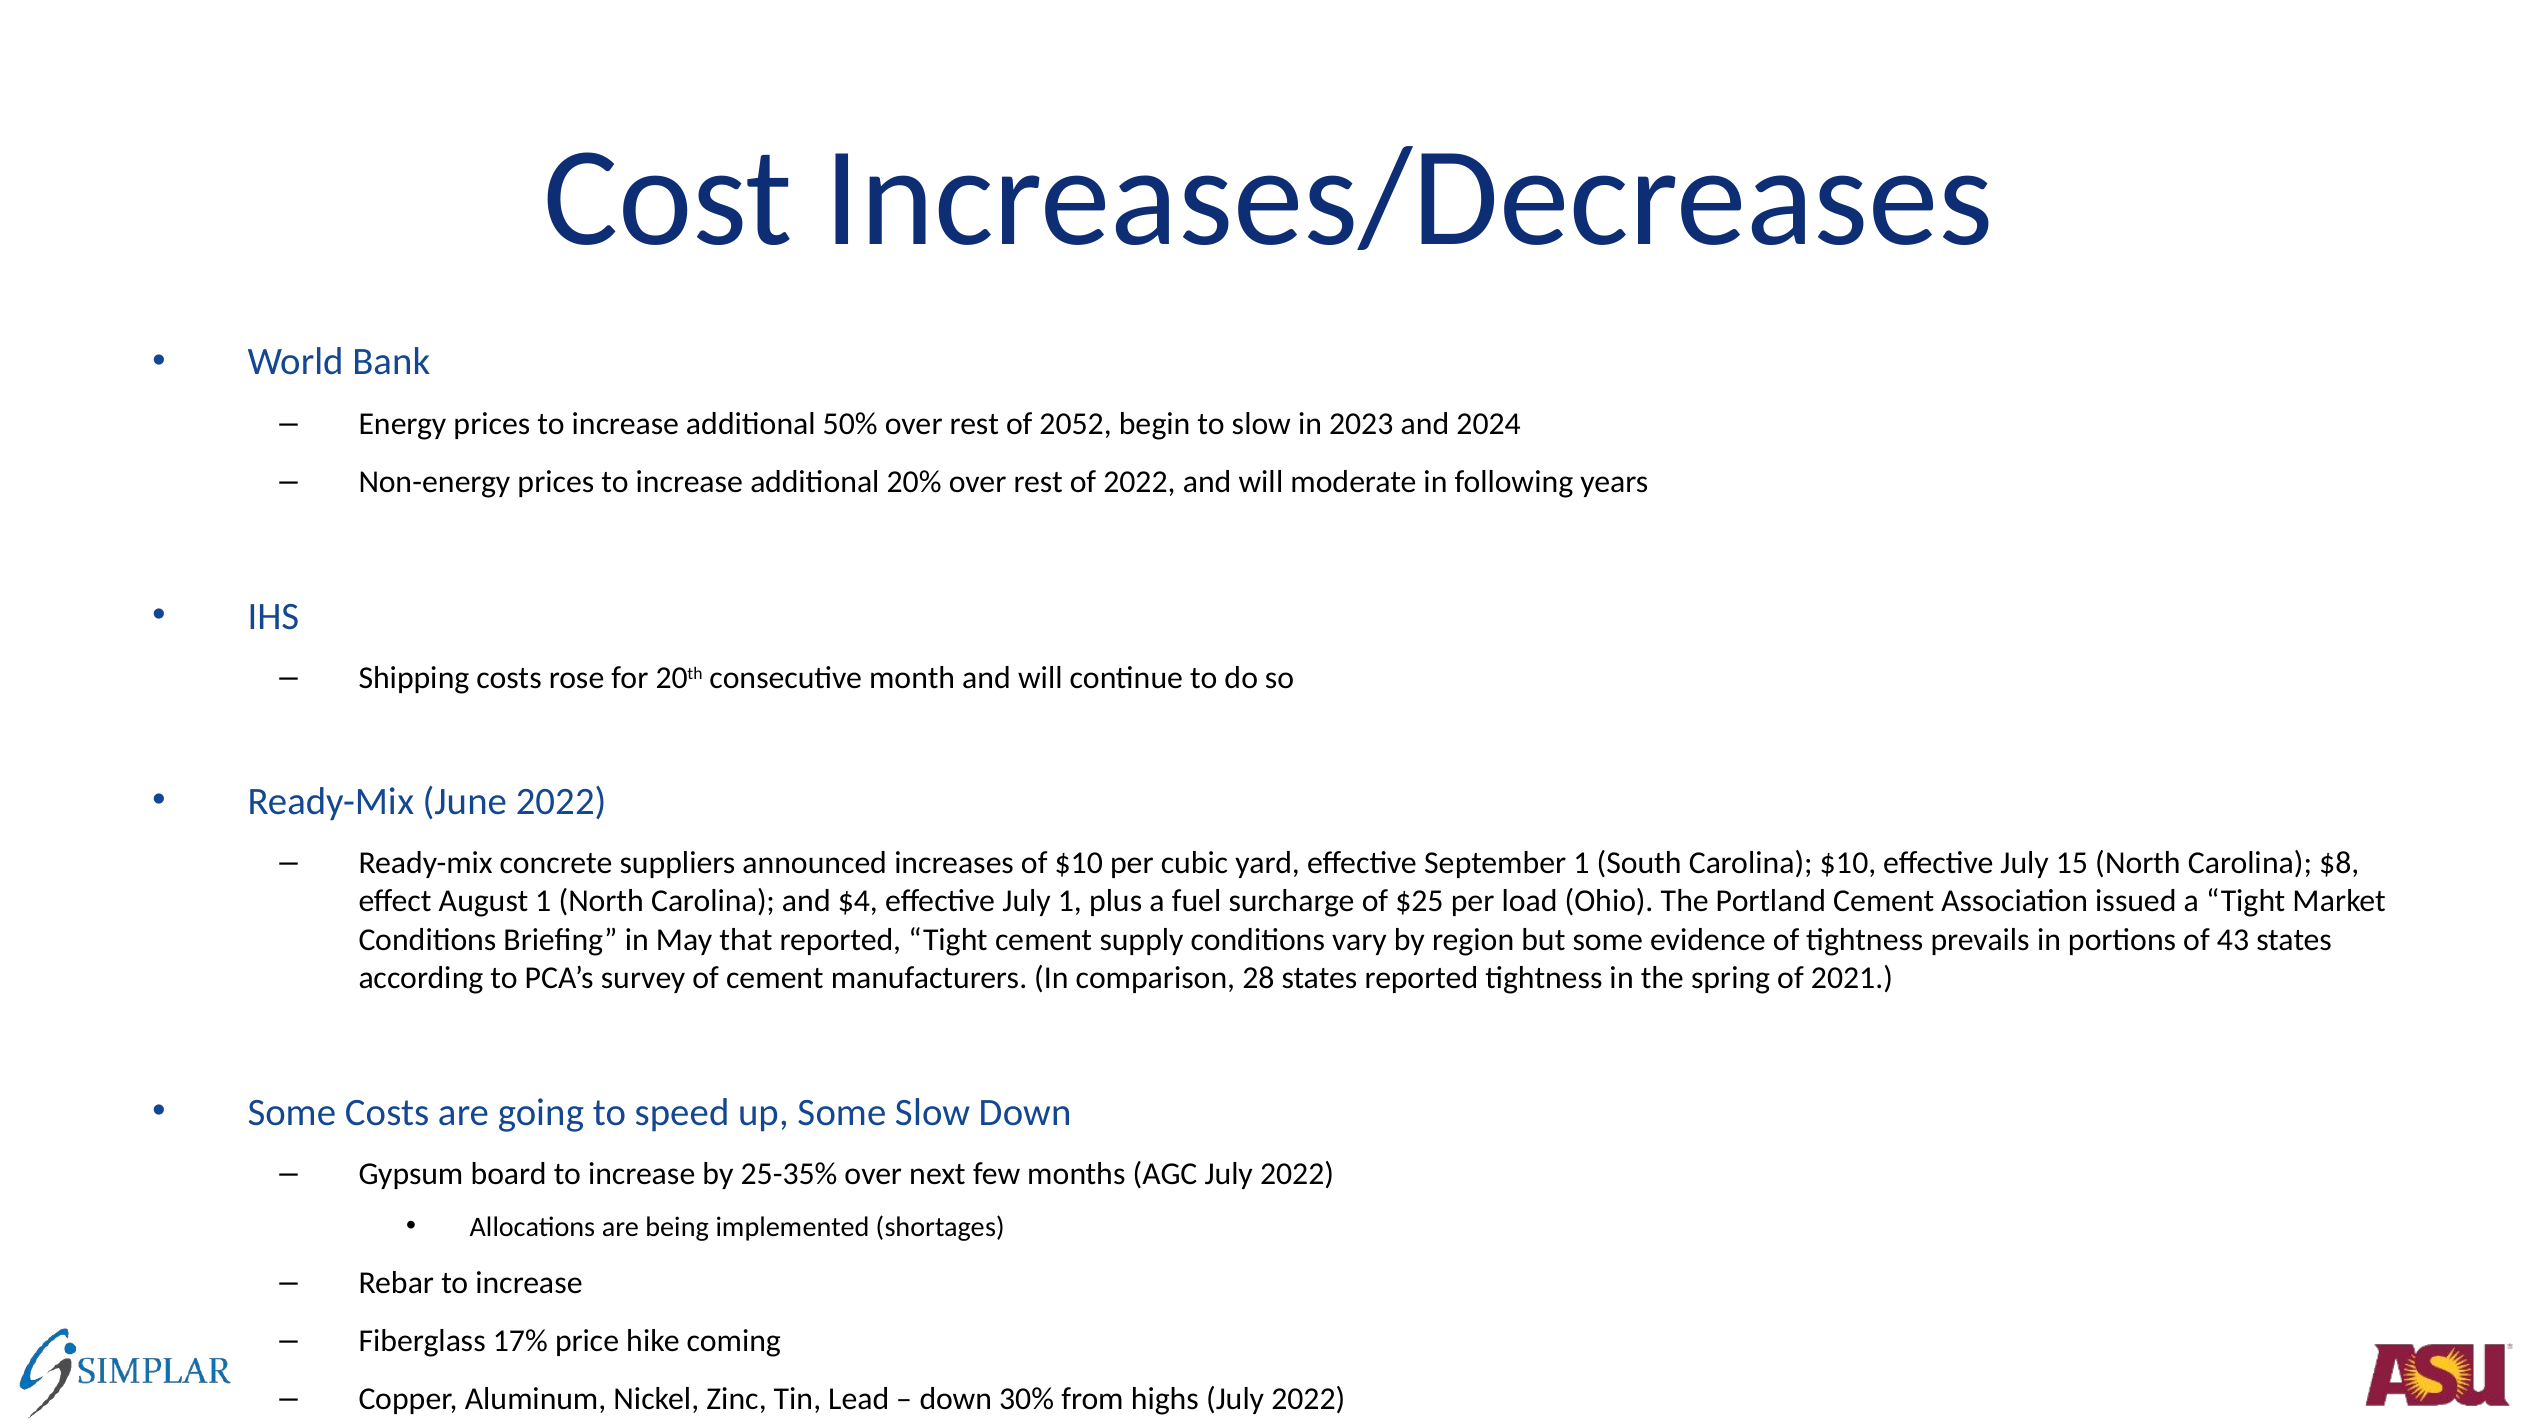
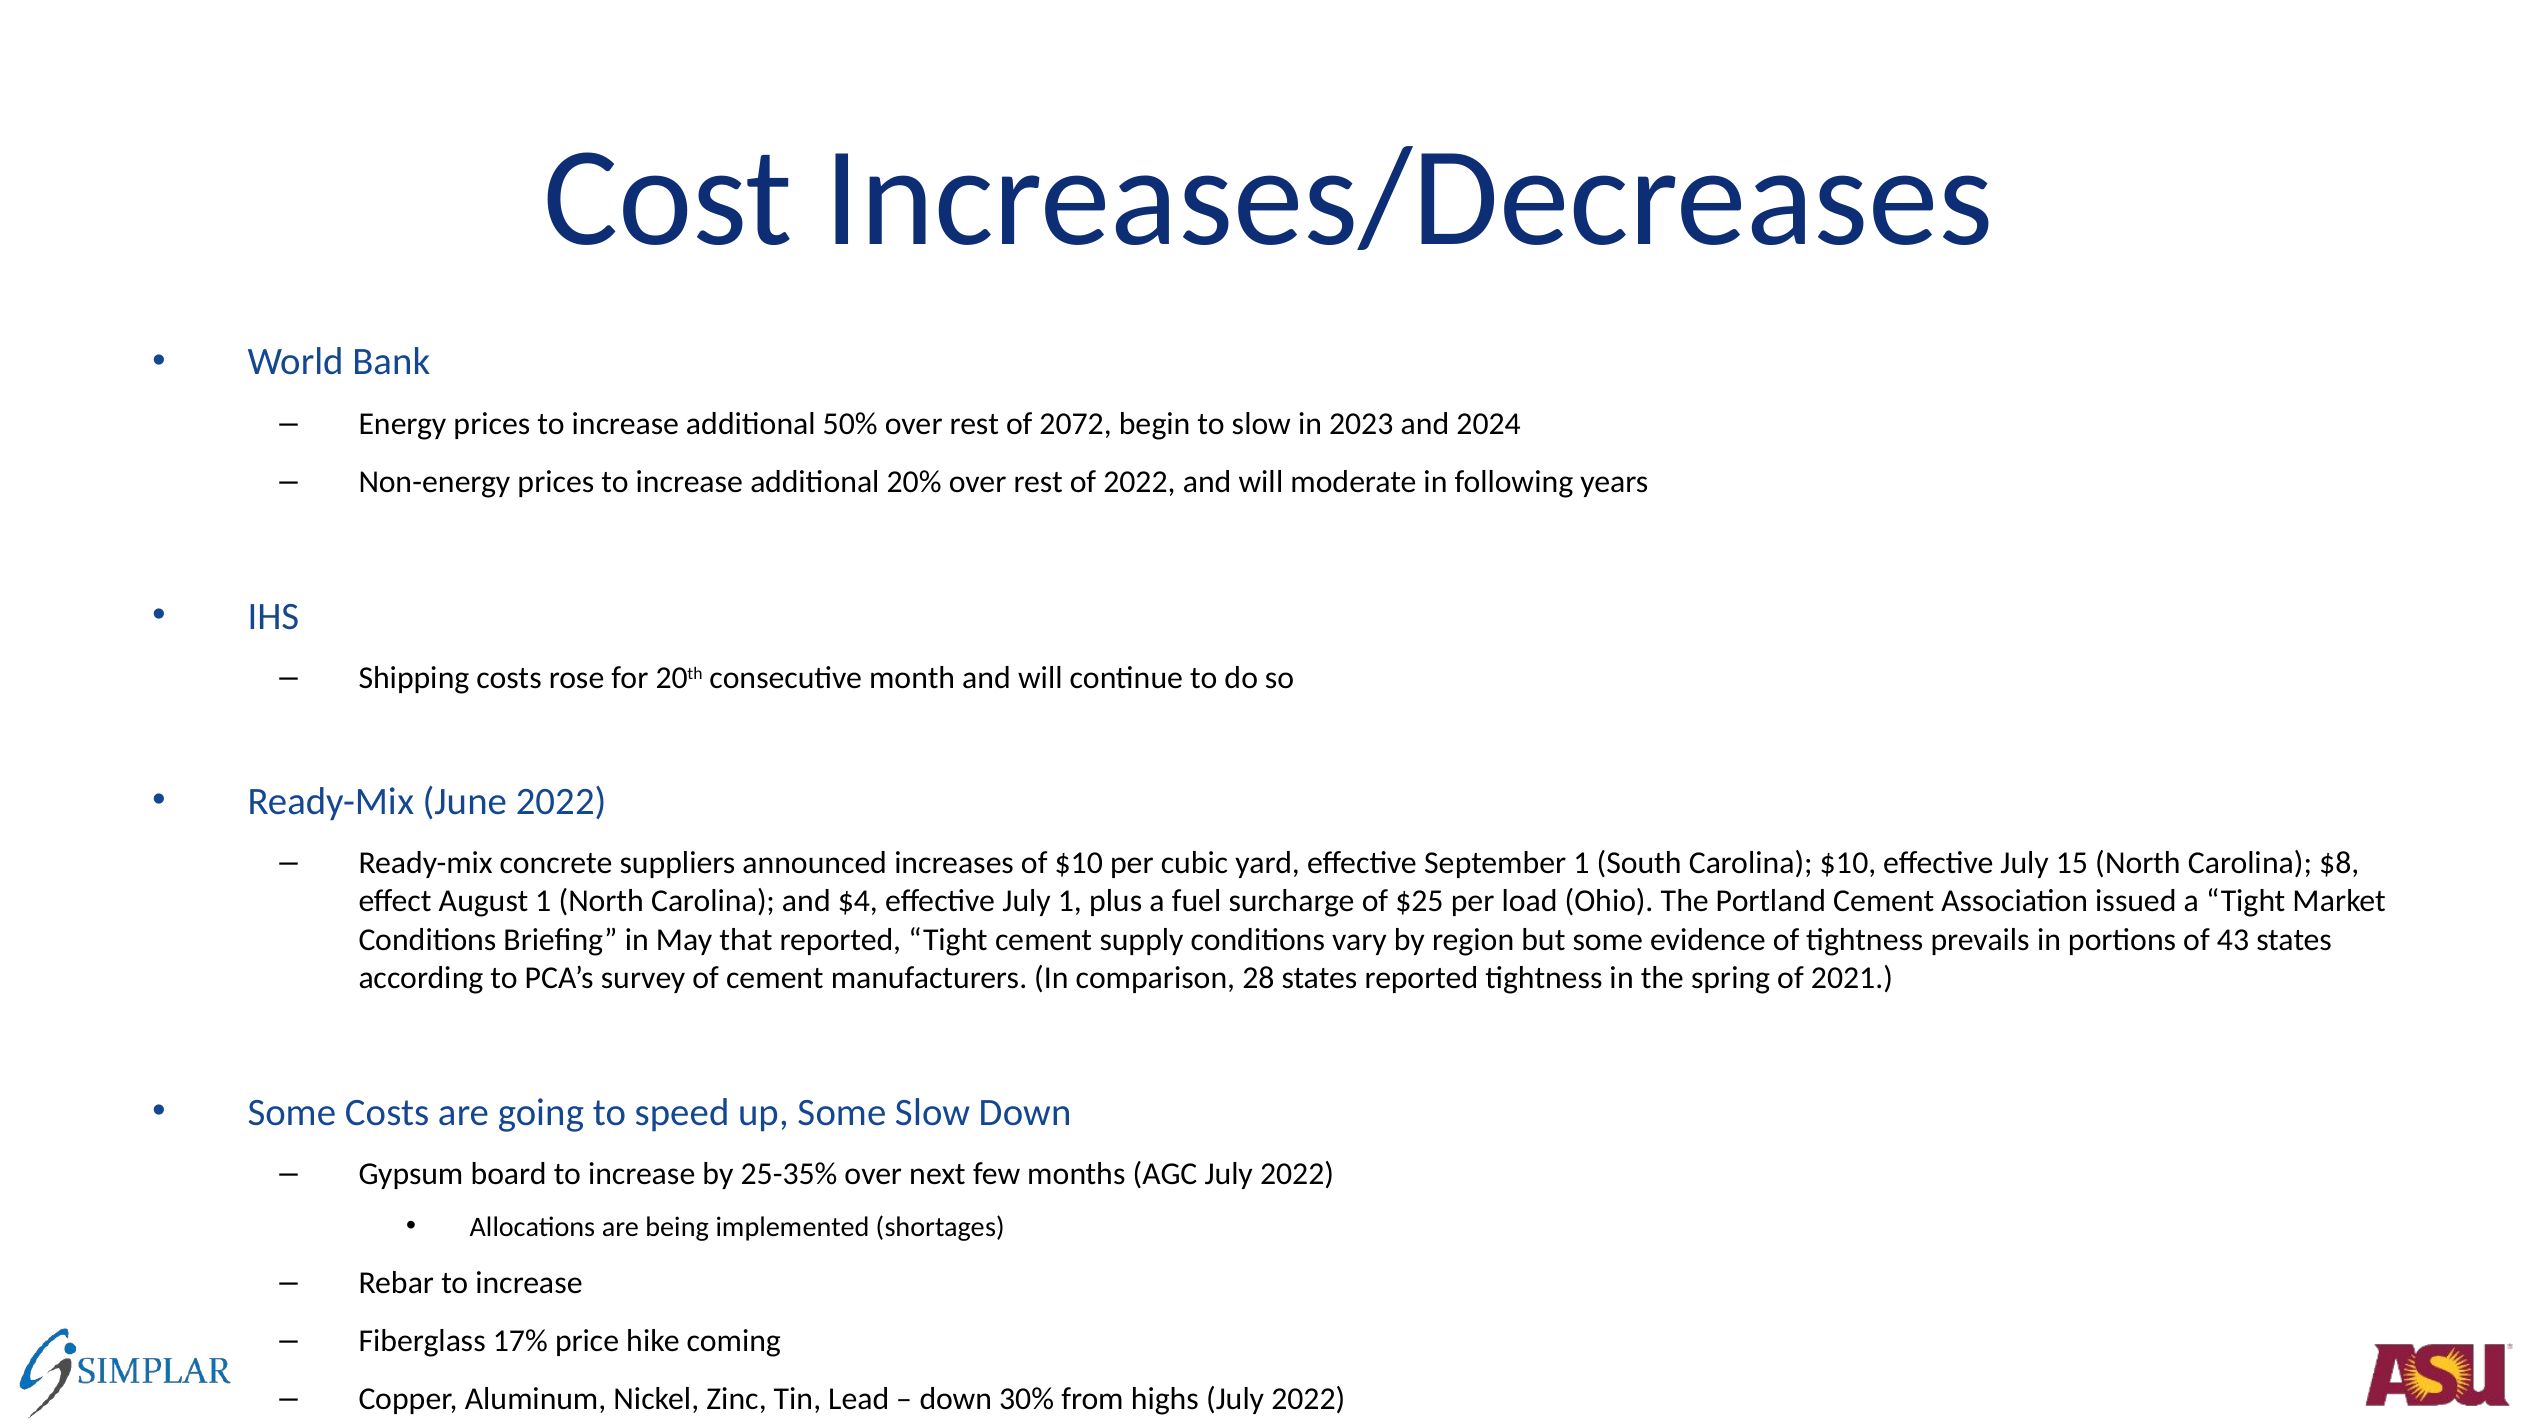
2052: 2052 -> 2072
